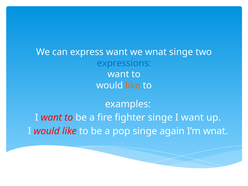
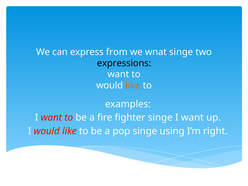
express want: want -> from
expressions colour: blue -> black
again: again -> using
I’m wnat: wnat -> right
